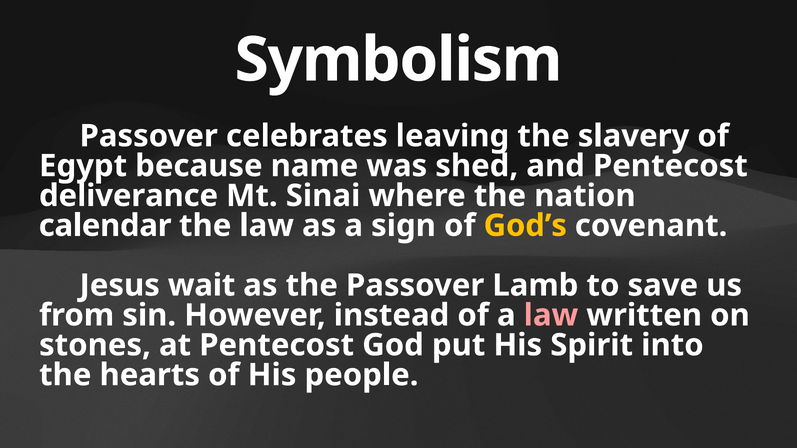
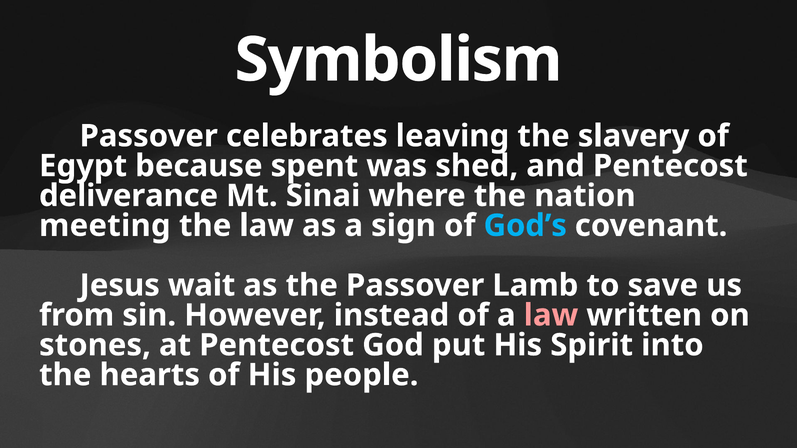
name: name -> spent
calendar: calendar -> meeting
God’s colour: yellow -> light blue
